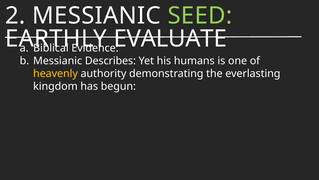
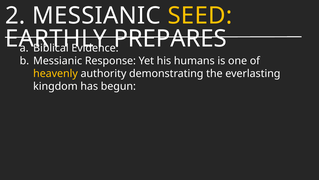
SEED colour: light green -> yellow
EVALUATE: EVALUATE -> PREPARES
Describes: Describes -> Response
